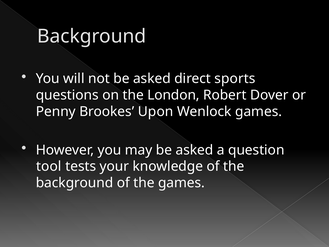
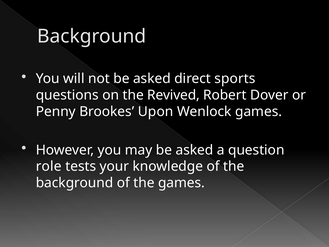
London: London -> Revived
tool: tool -> role
